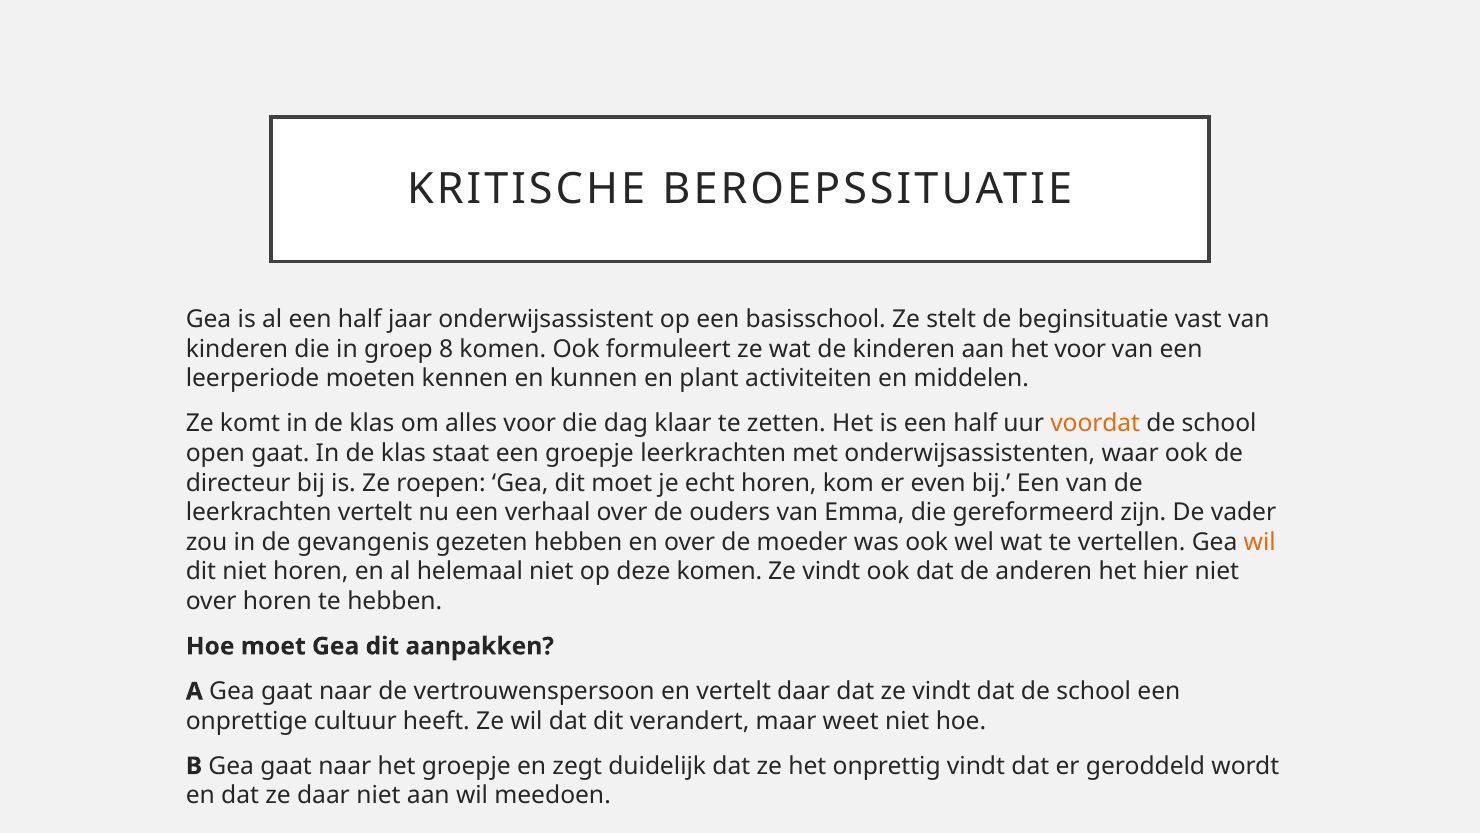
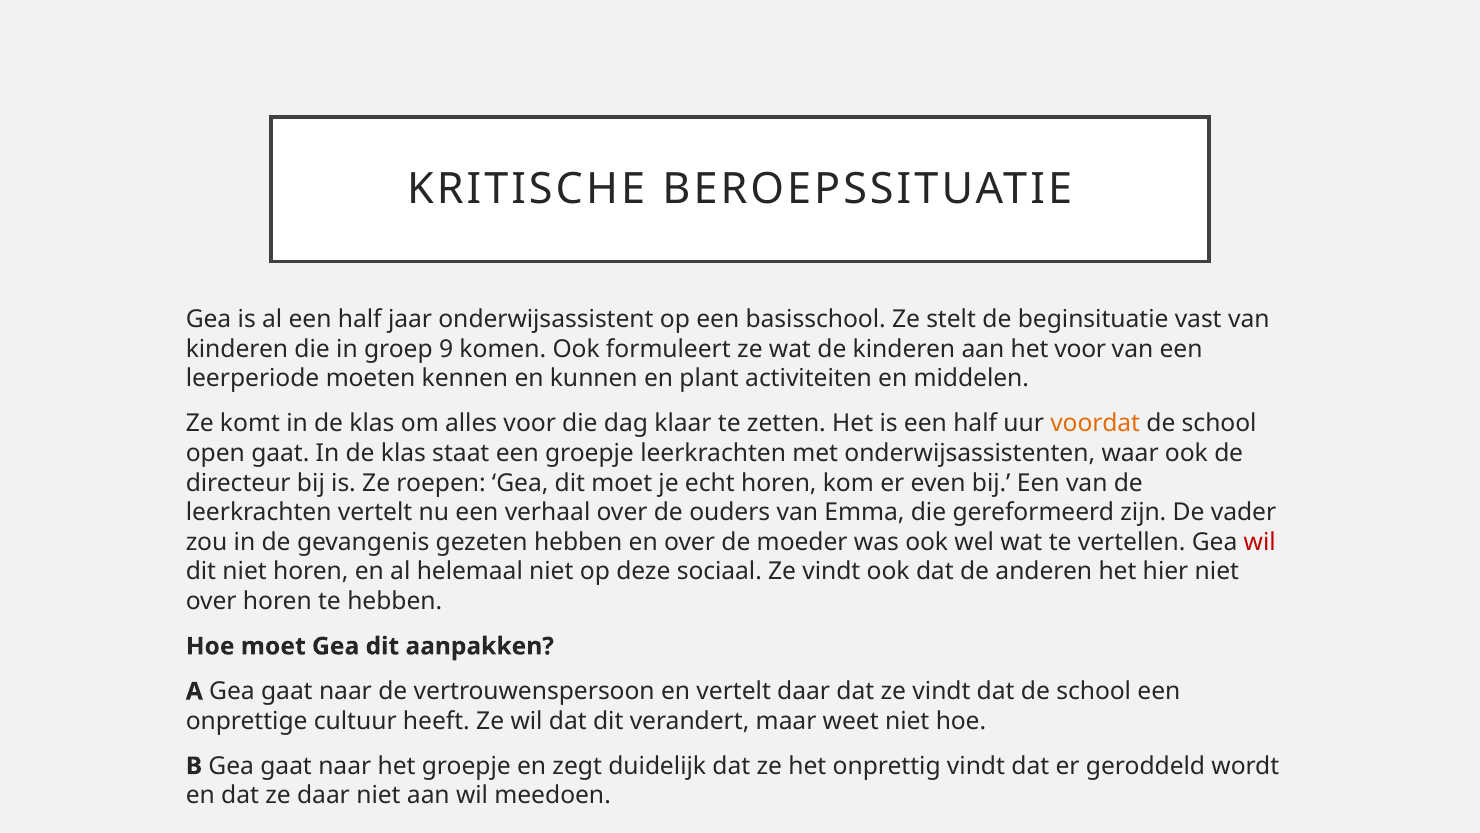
8: 8 -> 9
wil at (1260, 542) colour: orange -> red
deze komen: komen -> sociaal
